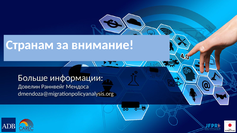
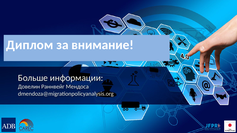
Странам: Странам -> Диплом
